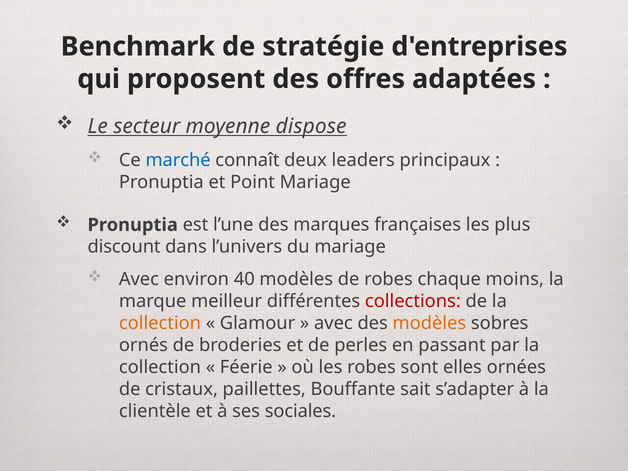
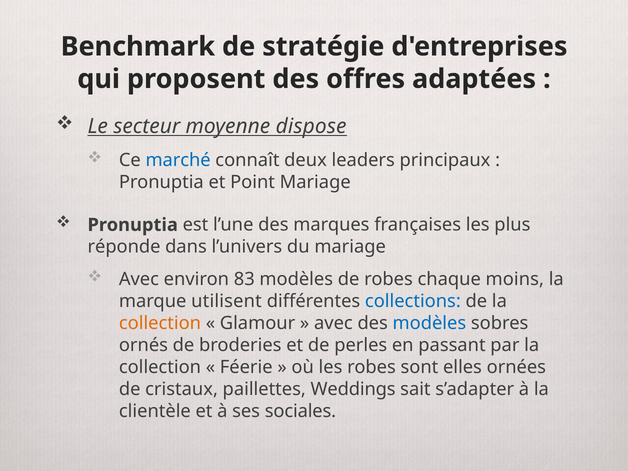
discount: discount -> réponde
40: 40 -> 83
meilleur: meilleur -> utilisent
collections colour: red -> blue
modèles at (429, 323) colour: orange -> blue
Bouffante: Bouffante -> Weddings
